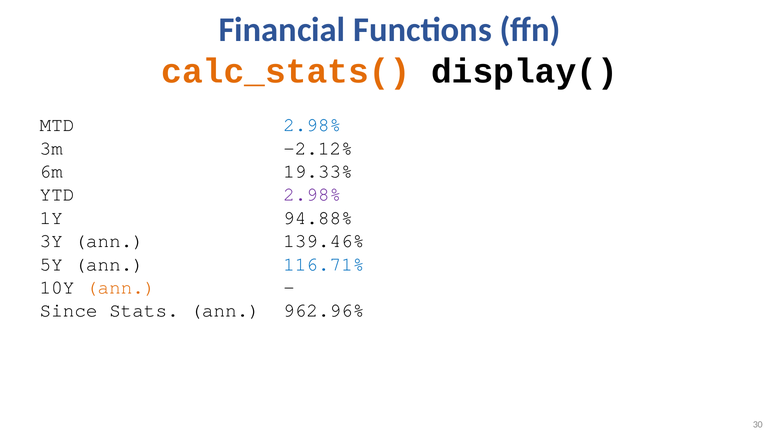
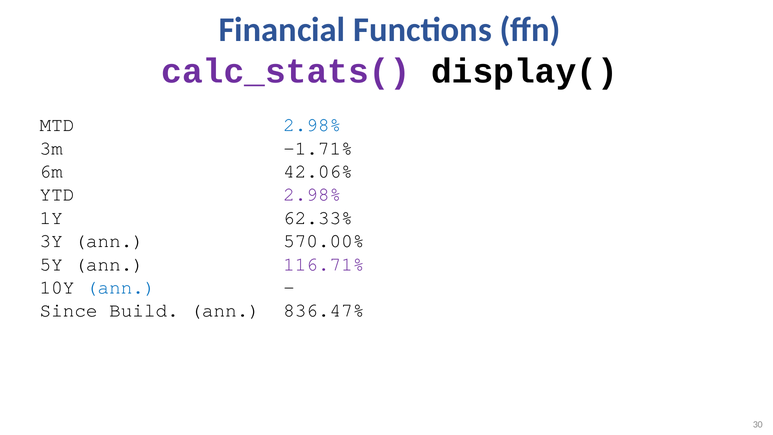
calc_stats( colour: orange -> purple
-2.12%: -2.12% -> -1.71%
19.33%: 19.33% -> 42.06%
94.88%: 94.88% -> 62.33%
139.46%: 139.46% -> 570.00%
116.71% colour: blue -> purple
ann at (121, 287) colour: orange -> blue
Stats: Stats -> Build
962.96%: 962.96% -> 836.47%
